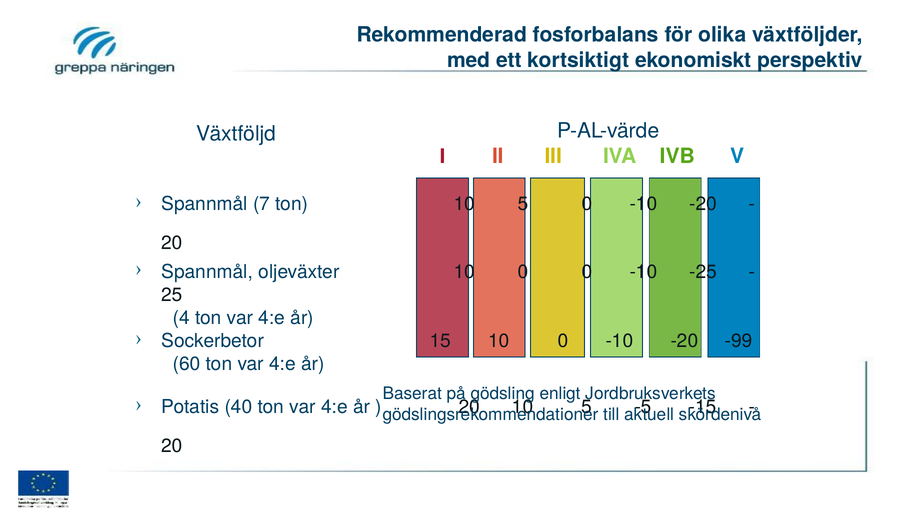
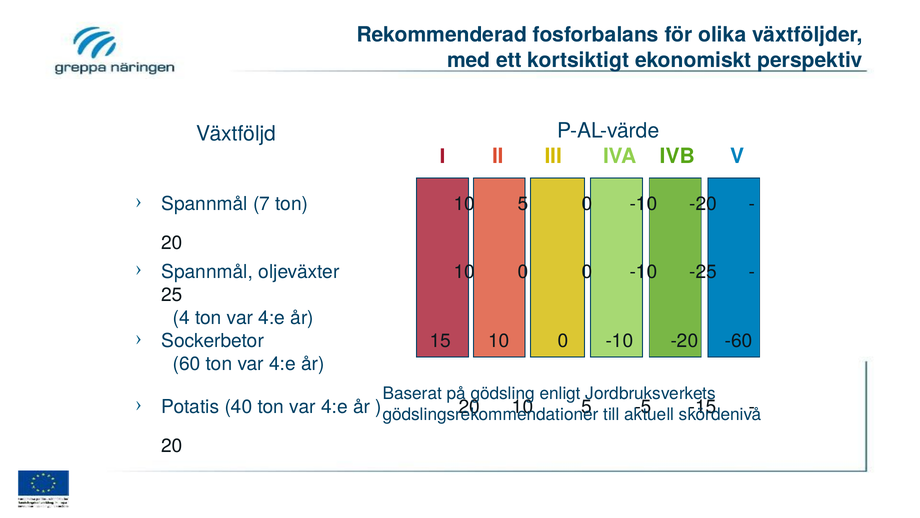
-99: -99 -> -60
